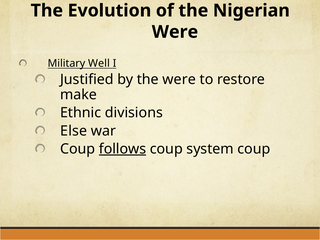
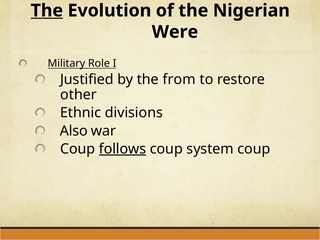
The at (47, 11) underline: none -> present
Well: Well -> Role
the were: were -> from
make: make -> other
Else: Else -> Also
